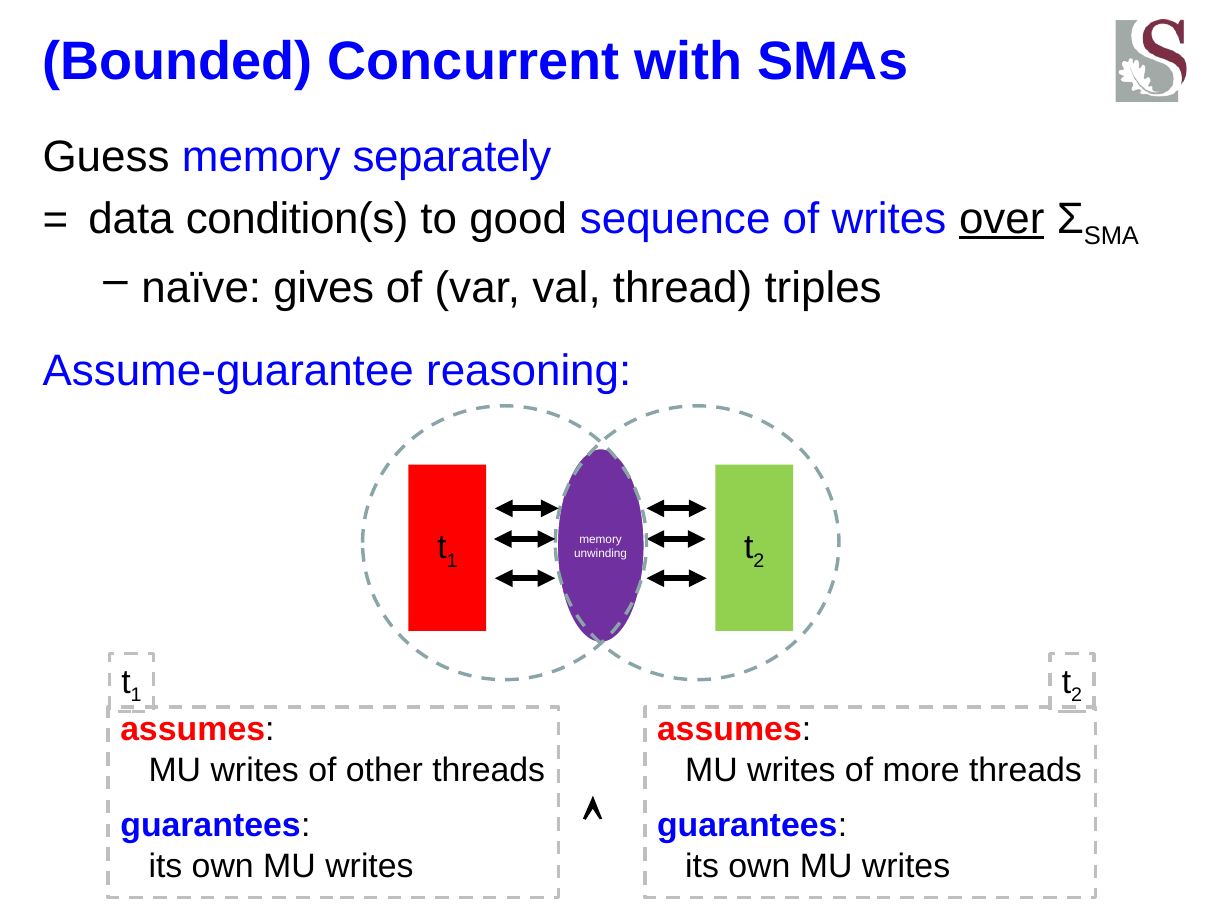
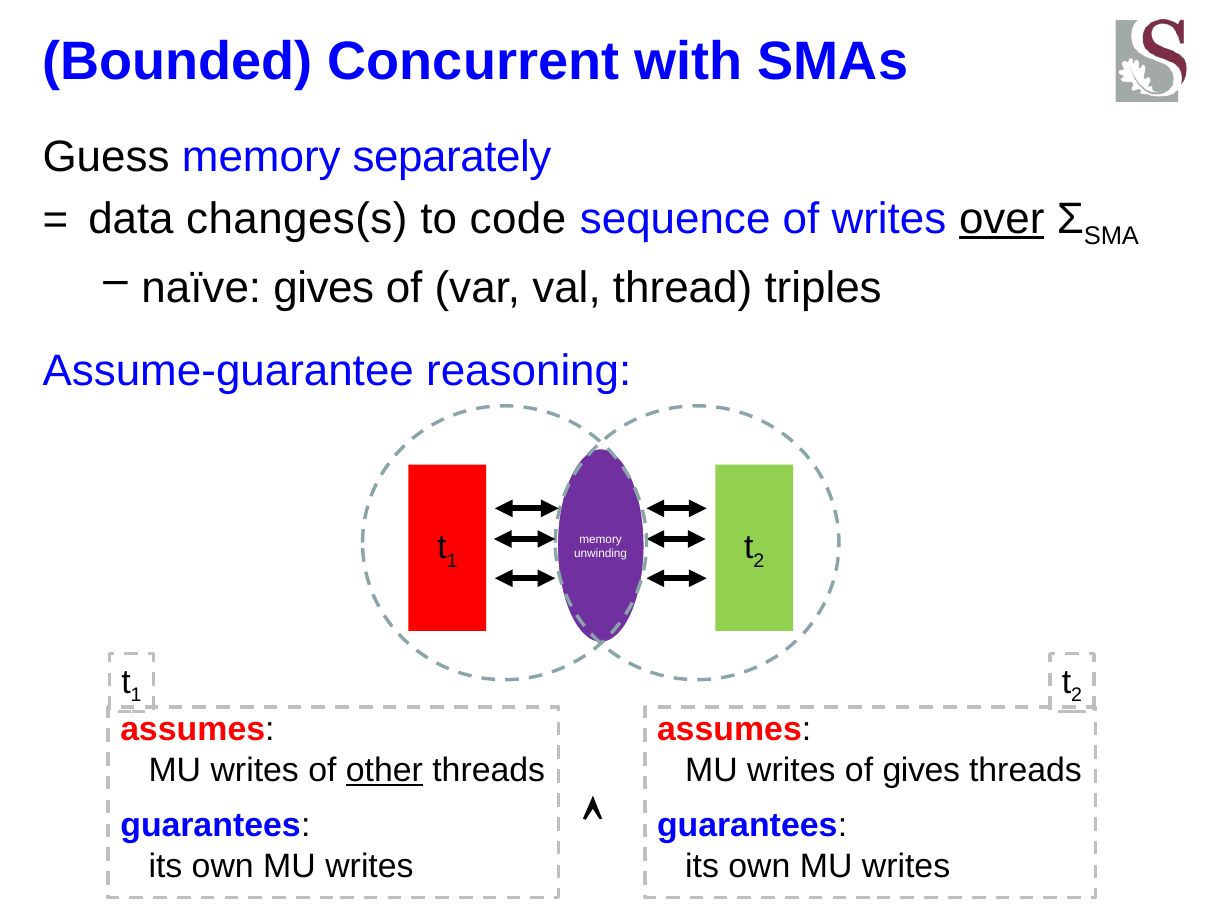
condition(s: condition(s -> changes(s
good: good -> code
other underline: none -> present
of more: more -> gives
